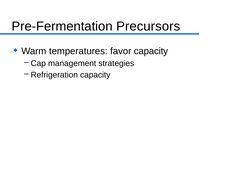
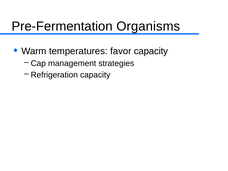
Precursors: Precursors -> Organisms
